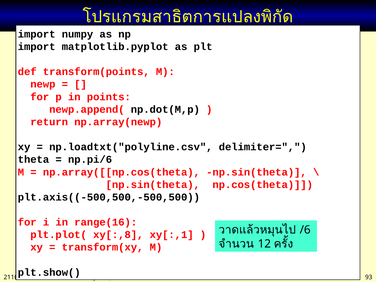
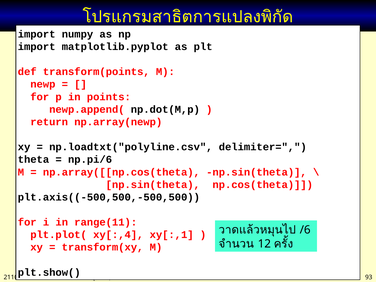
range(16: range(16 -> range(11
xy[:,8: xy[:,8 -> xy[:,4
